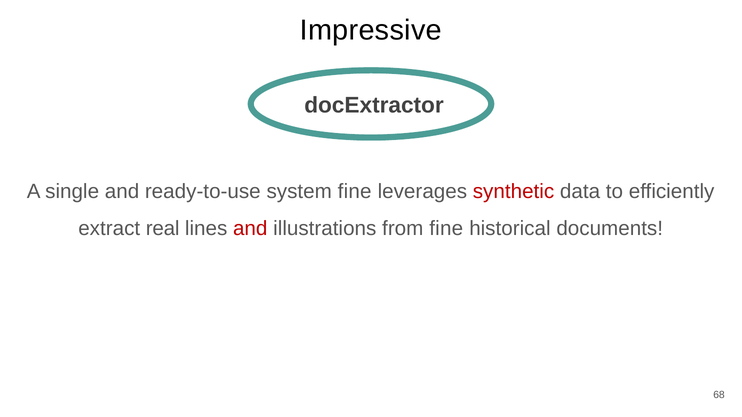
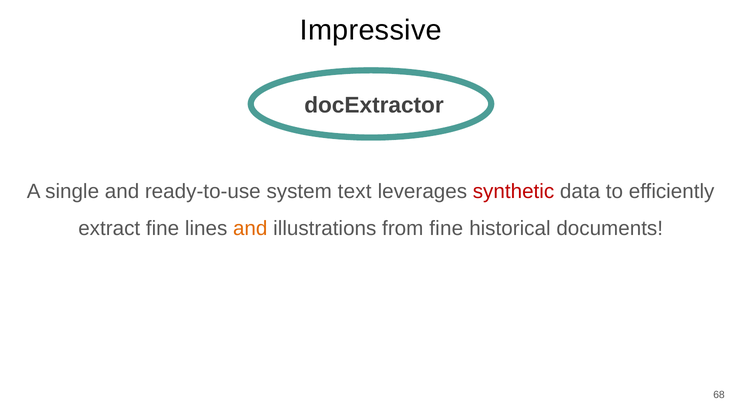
system fine: fine -> text
extract real: real -> fine
and at (250, 229) colour: red -> orange
